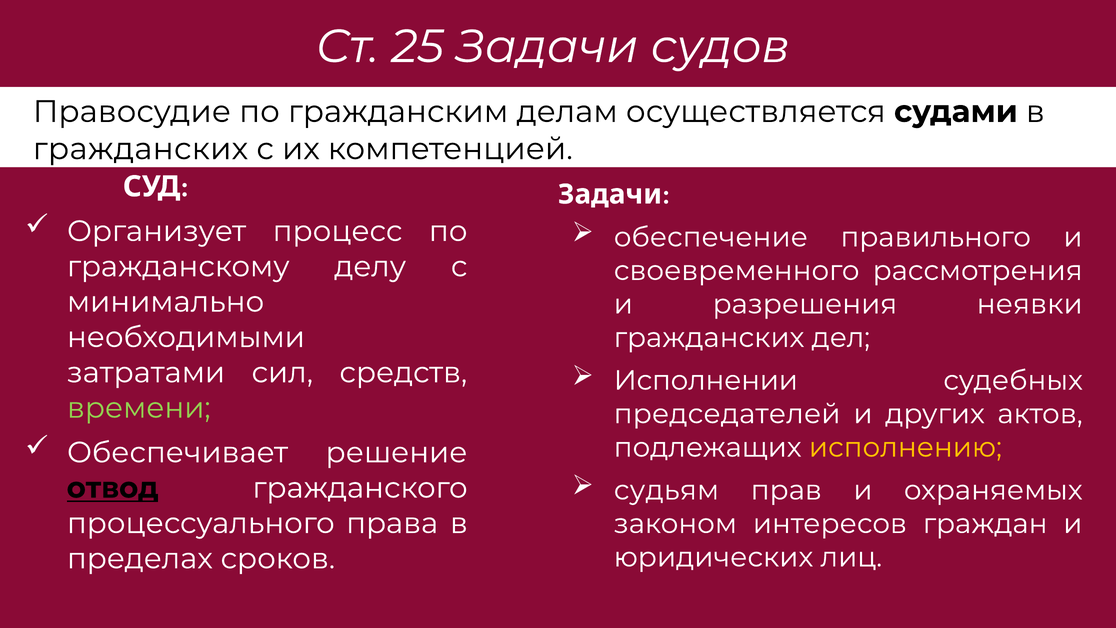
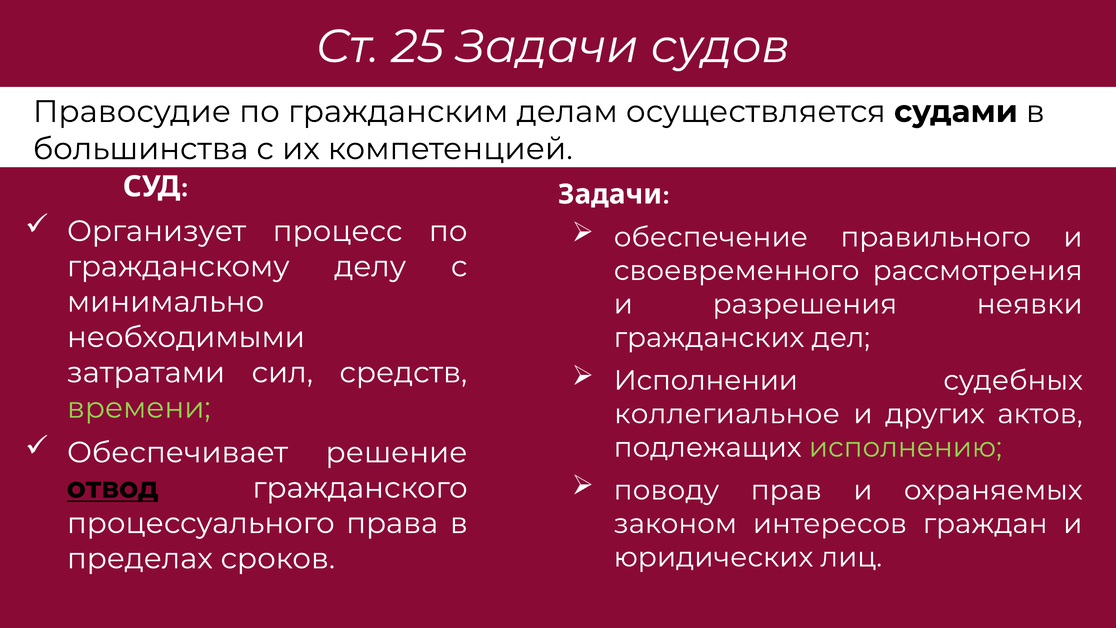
гражданских at (140, 149): гражданских -> большинства
председателей: председателей -> коллегиальное
исполнению colour: yellow -> light green
судьям: судьям -> поводу
